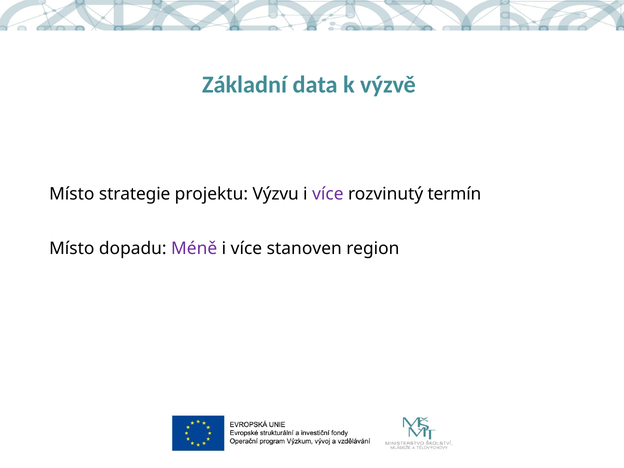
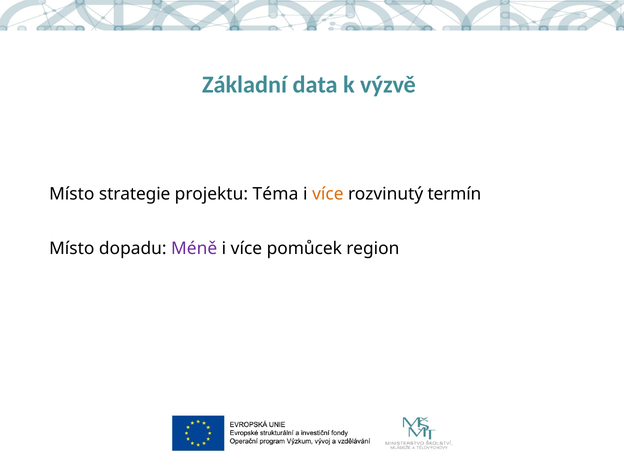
Výzvu: Výzvu -> Téma
více at (328, 194) colour: purple -> orange
stanoven: stanoven -> pomůcek
